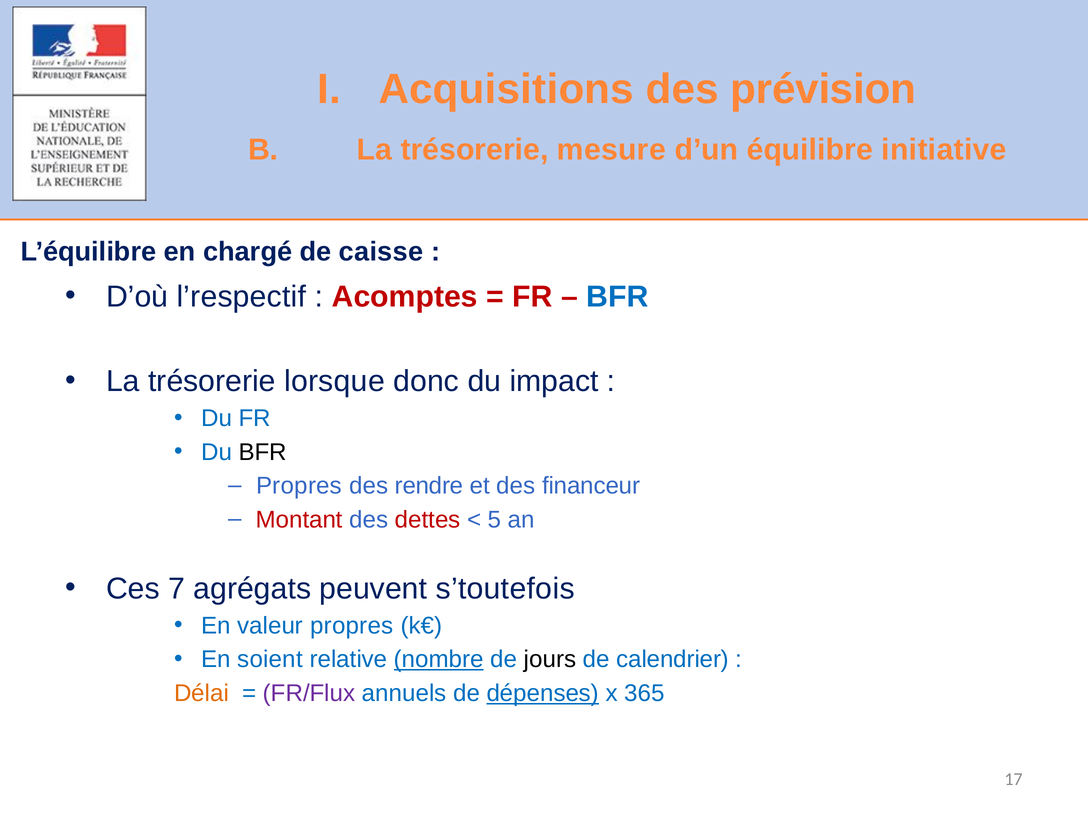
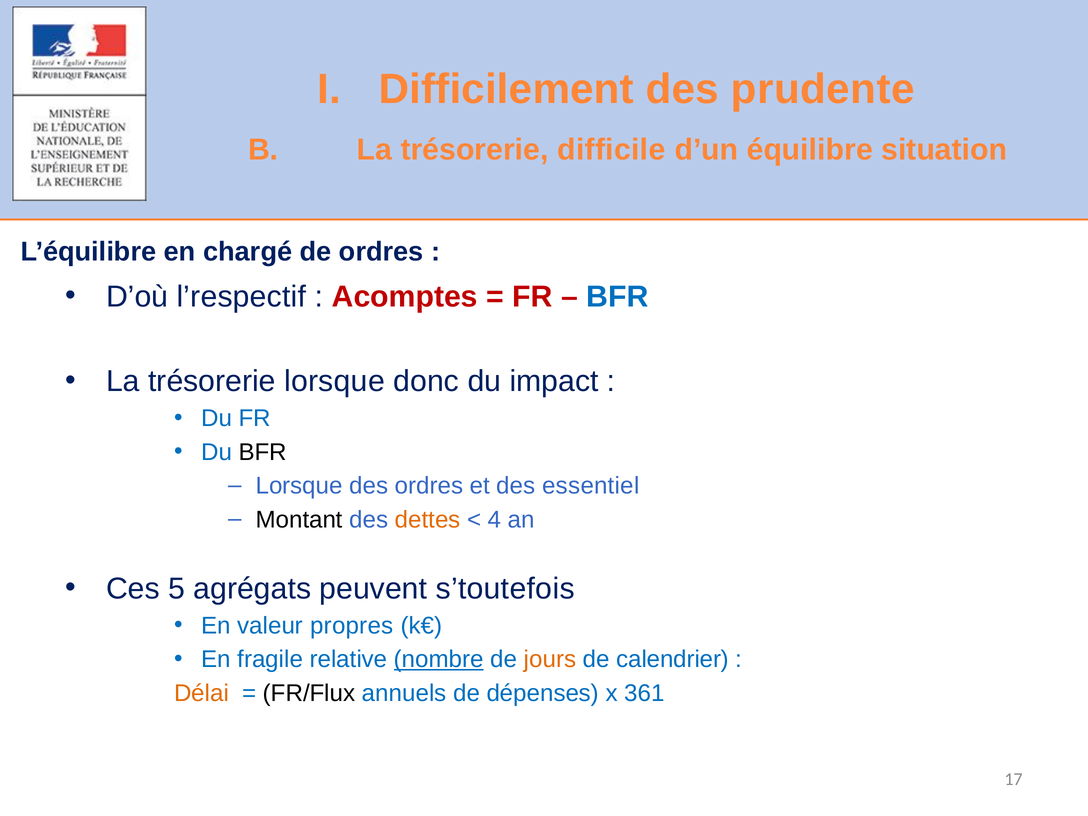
Acquisitions: Acquisitions -> Difficilement
prévision: prévision -> prudente
mesure: mesure -> difficile
initiative: initiative -> situation
de caisse: caisse -> ordres
Propres at (299, 486): Propres -> Lorsque
des rendre: rendre -> ordres
financeur: financeur -> essentiel
Montant colour: red -> black
dettes colour: red -> orange
5: 5 -> 4
7: 7 -> 5
soient: soient -> fragile
jours colour: black -> orange
FR/Flux colour: purple -> black
dépenses underline: present -> none
365: 365 -> 361
